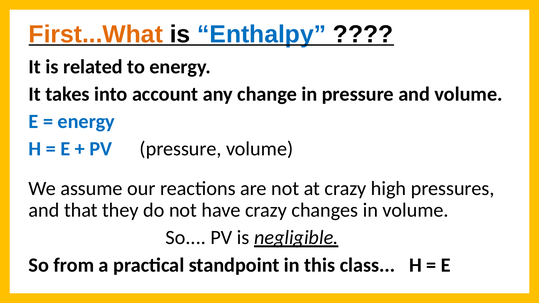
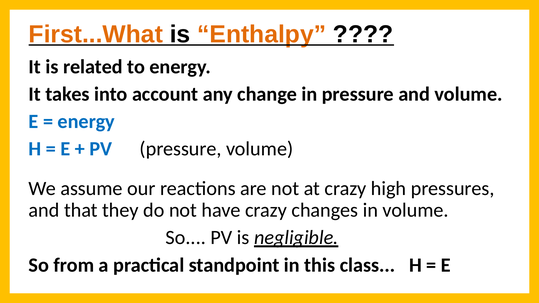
Enthalpy colour: blue -> orange
